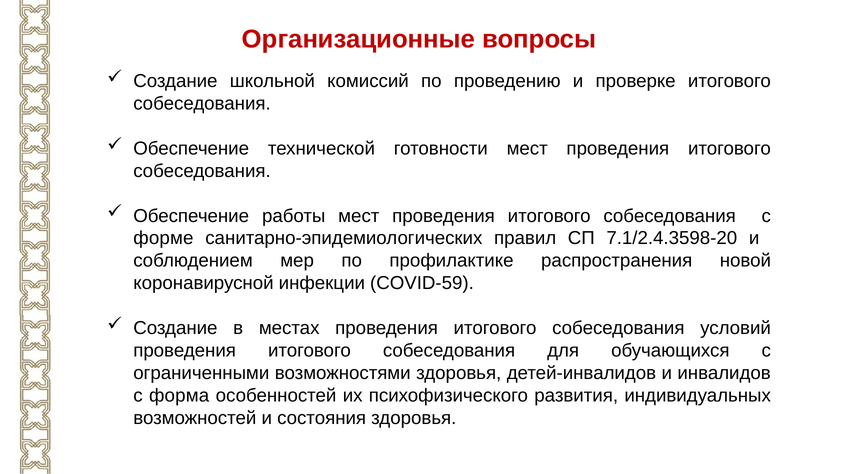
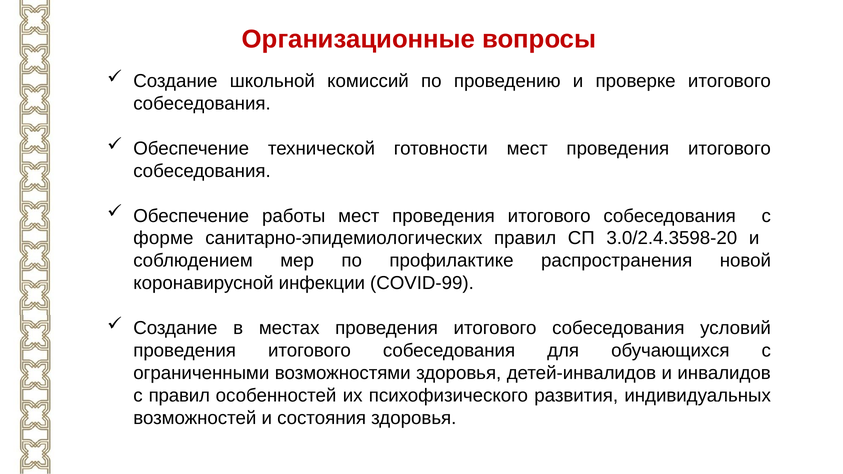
7.1/2.4.3598-20: 7.1/2.4.3598-20 -> 3.0/2.4.3598-20
COVID-59: COVID-59 -> COVID-99
с форма: форма -> правил
